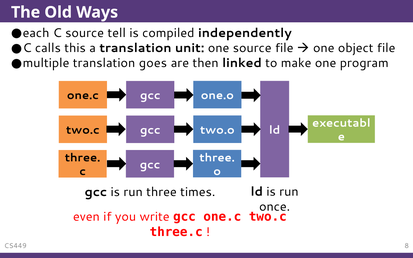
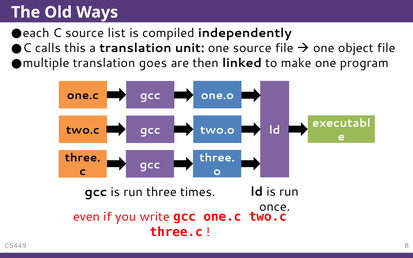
tell: tell -> list
